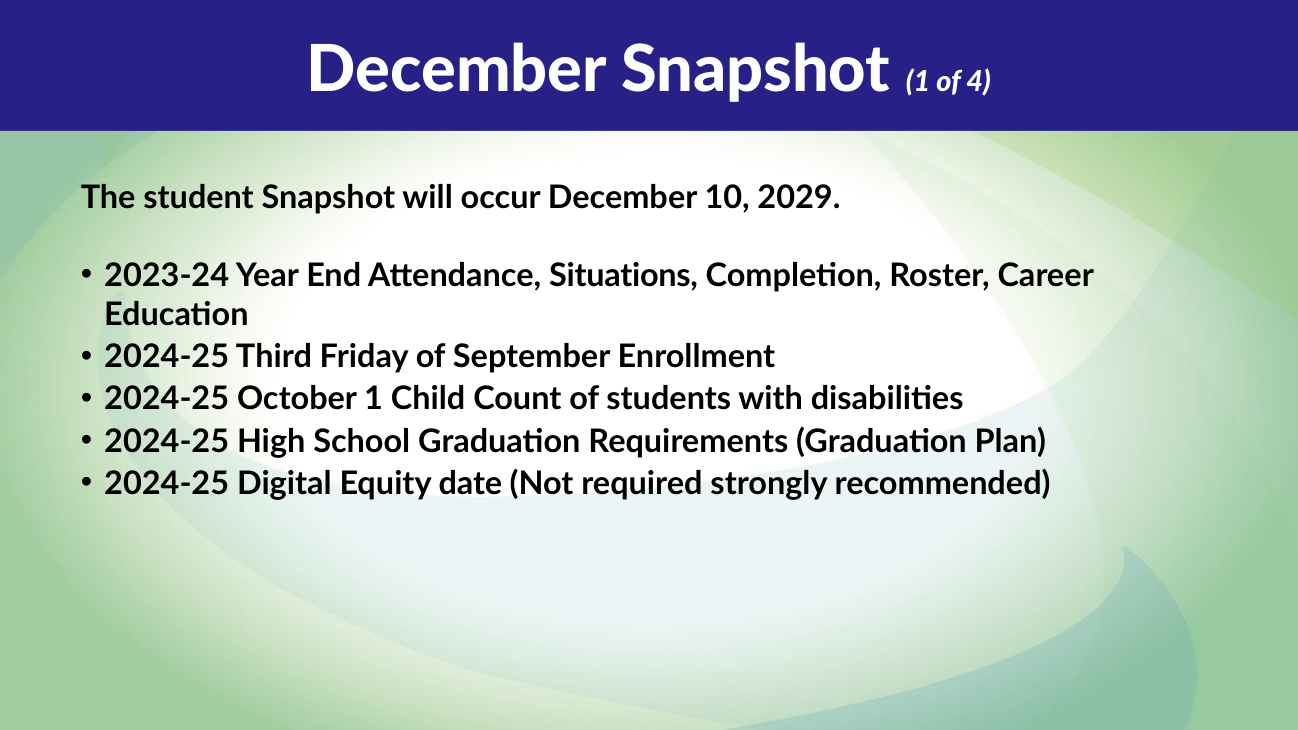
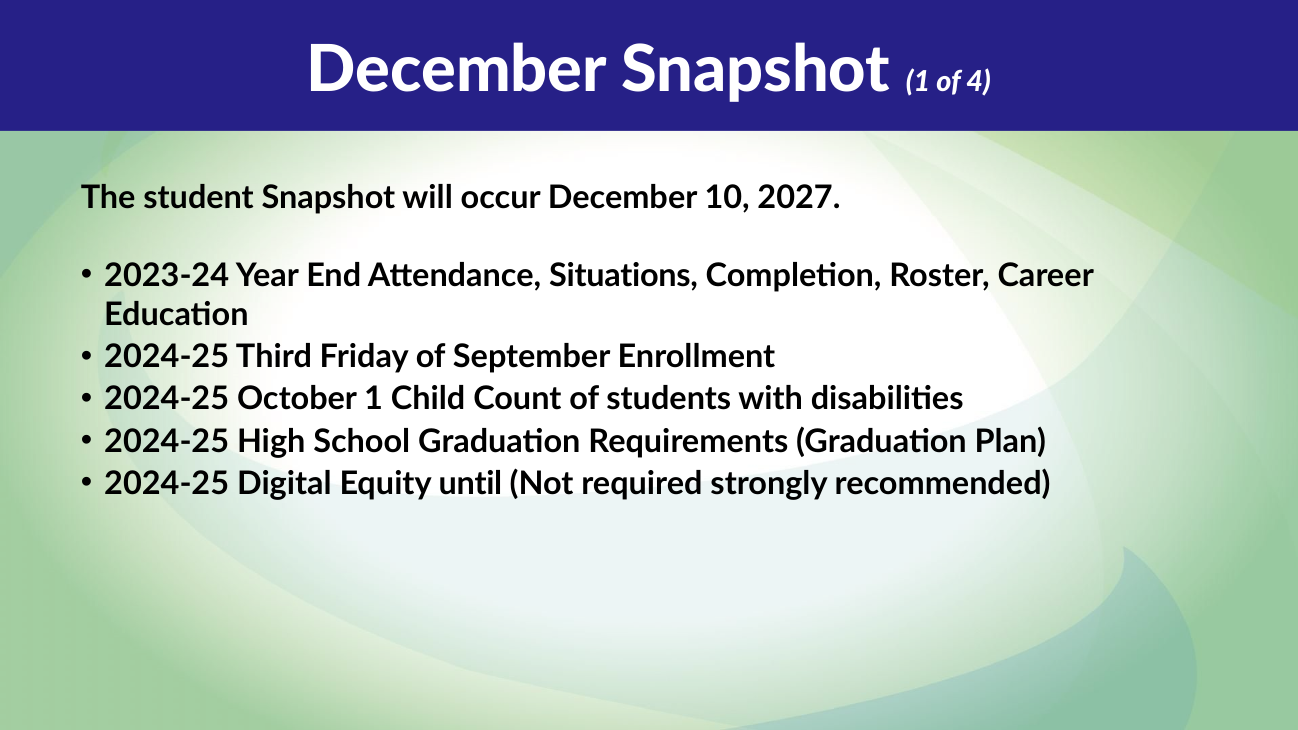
2029: 2029 -> 2027
date: date -> until
